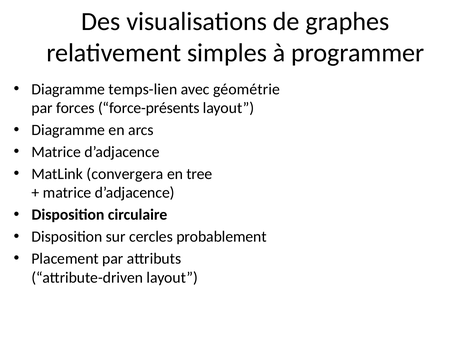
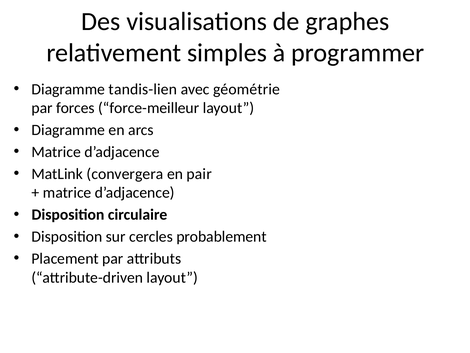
temps-lien: temps-lien -> tandis-lien
force-présents: force-présents -> force-meilleur
tree: tree -> pair
